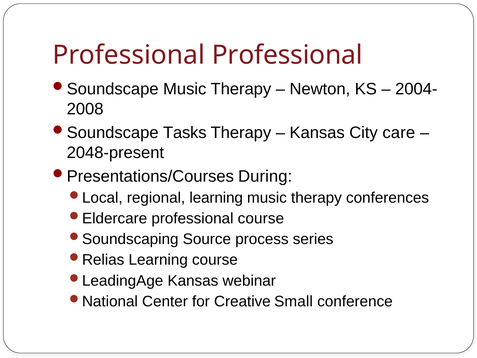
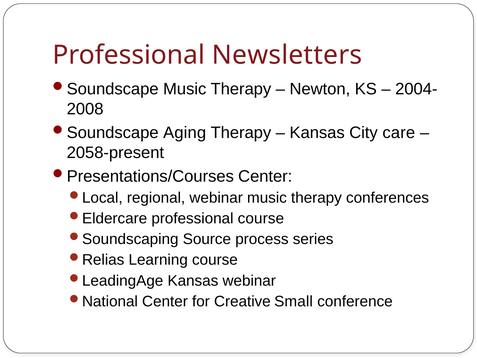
Professional Professional: Professional -> Newsletters
Tasks: Tasks -> Aging
2048-present: 2048-present -> 2058-present
During at (265, 176): During -> Center
regional learning: learning -> webinar
